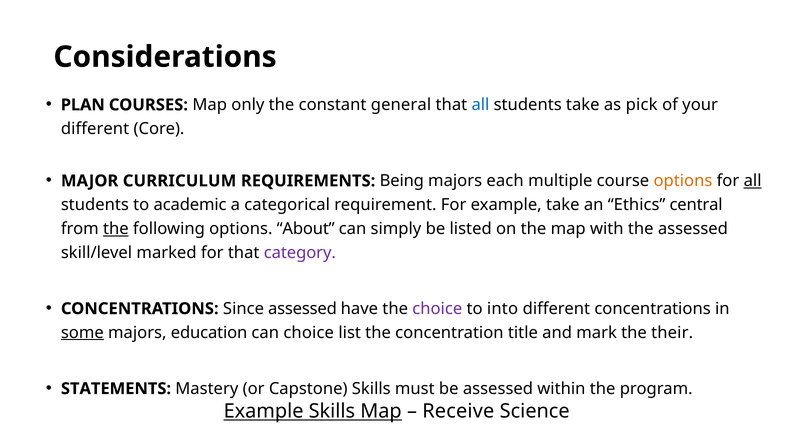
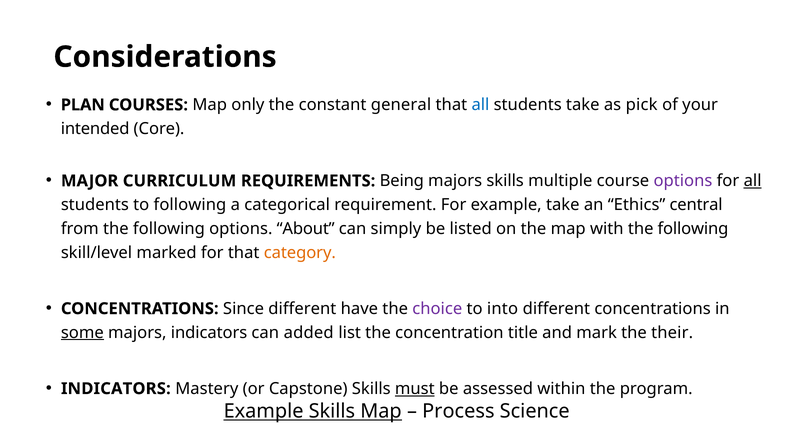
different at (95, 129): different -> intended
majors each: each -> skills
options at (683, 181) colour: orange -> purple
to academic: academic -> following
the at (116, 229) underline: present -> none
with the assessed: assessed -> following
category colour: purple -> orange
Since assessed: assessed -> different
majors education: education -> indicators
can choice: choice -> added
STATEMENTS at (116, 388): STATEMENTS -> INDICATORS
must underline: none -> present
Receive: Receive -> Process
